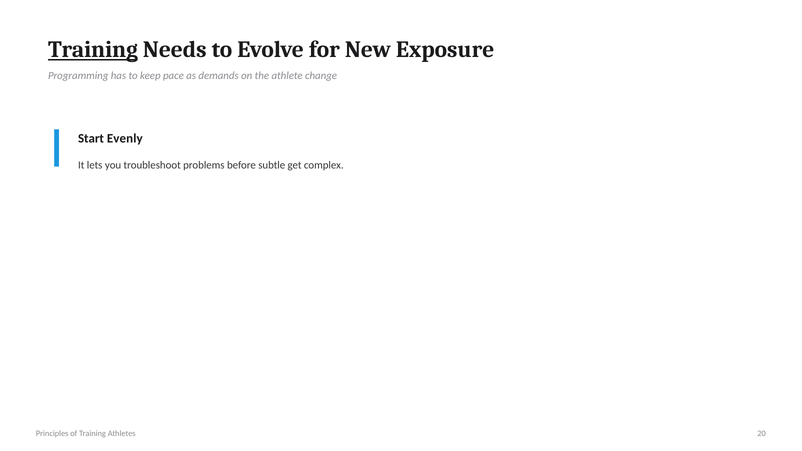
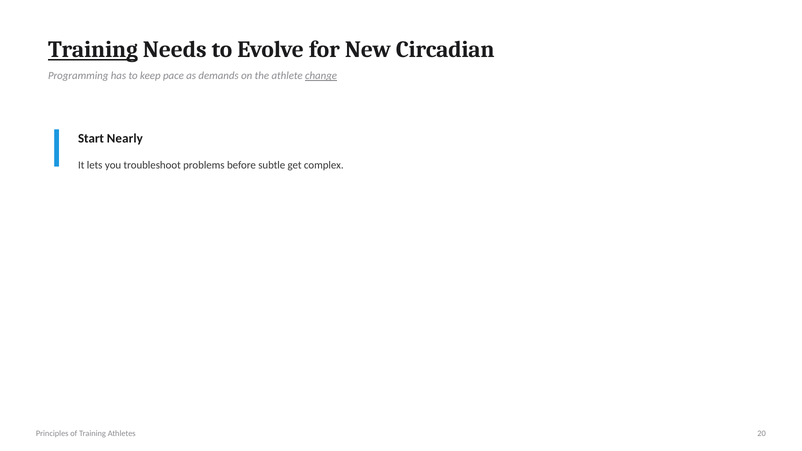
Exposure: Exposure -> Circadian
change underline: none -> present
Evenly: Evenly -> Nearly
